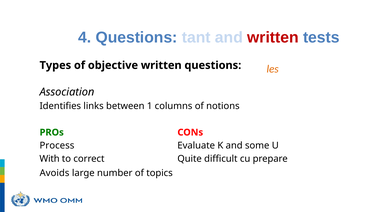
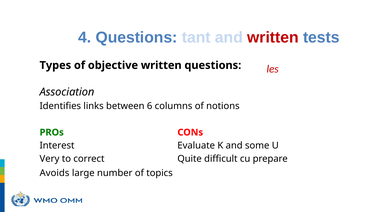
les colour: orange -> red
1: 1 -> 6
Process: Process -> Interest
With: With -> Very
